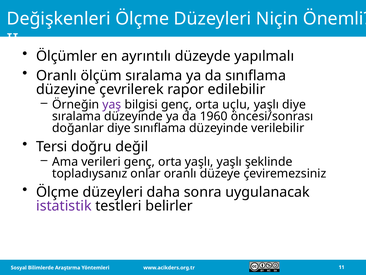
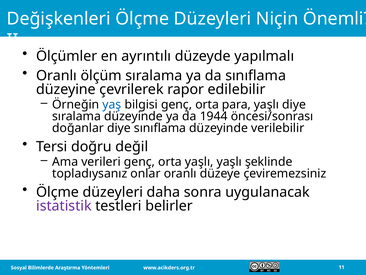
yaş colour: purple -> blue
uçlu: uçlu -> para
1960: 1960 -> 1944
